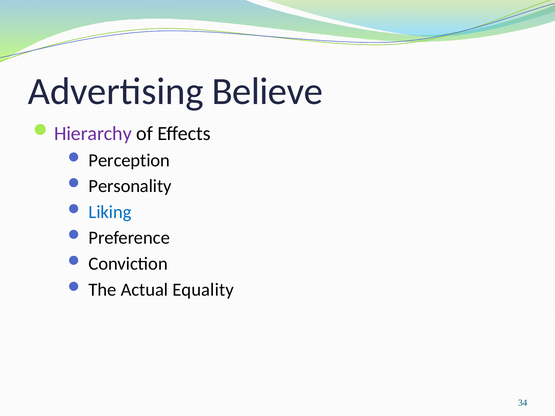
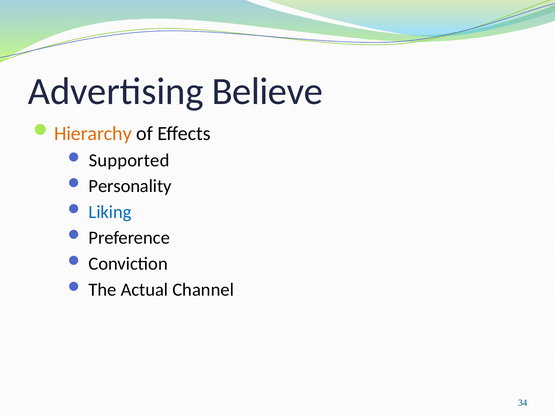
Hierarchy colour: purple -> orange
Perception: Perception -> Supported
Equality: Equality -> Channel
